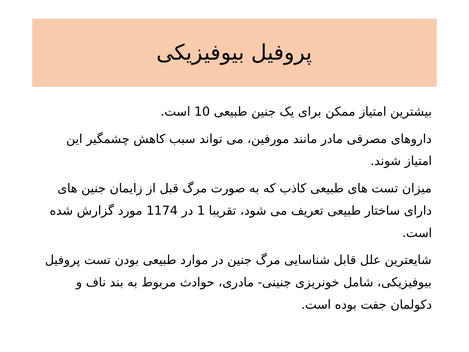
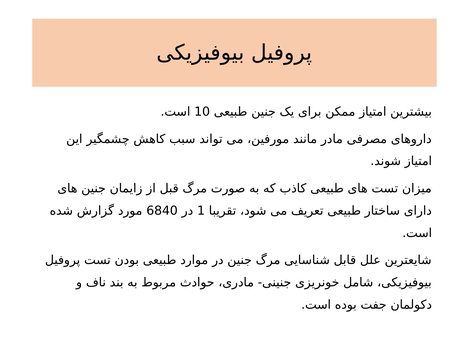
1174: 1174 -> 6840
